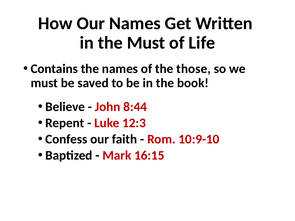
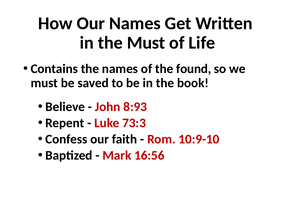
those: those -> found
8:44: 8:44 -> 8:93
12:3: 12:3 -> 73:3
16:15: 16:15 -> 16:56
